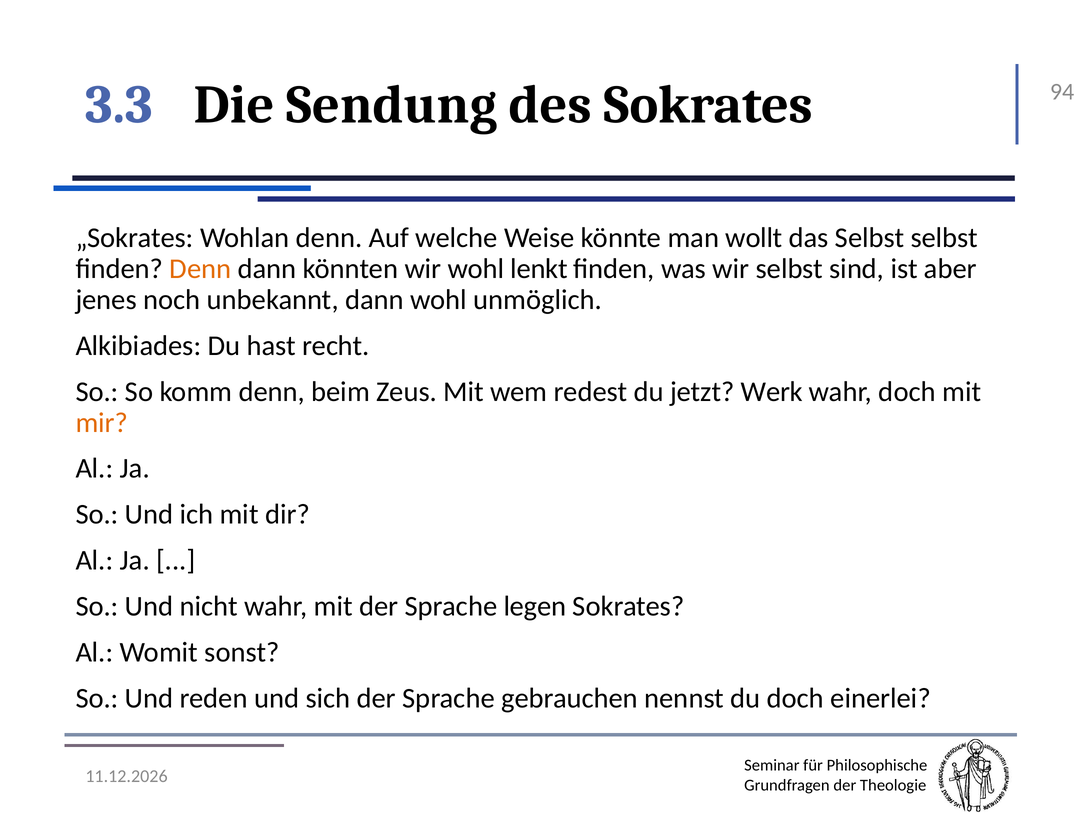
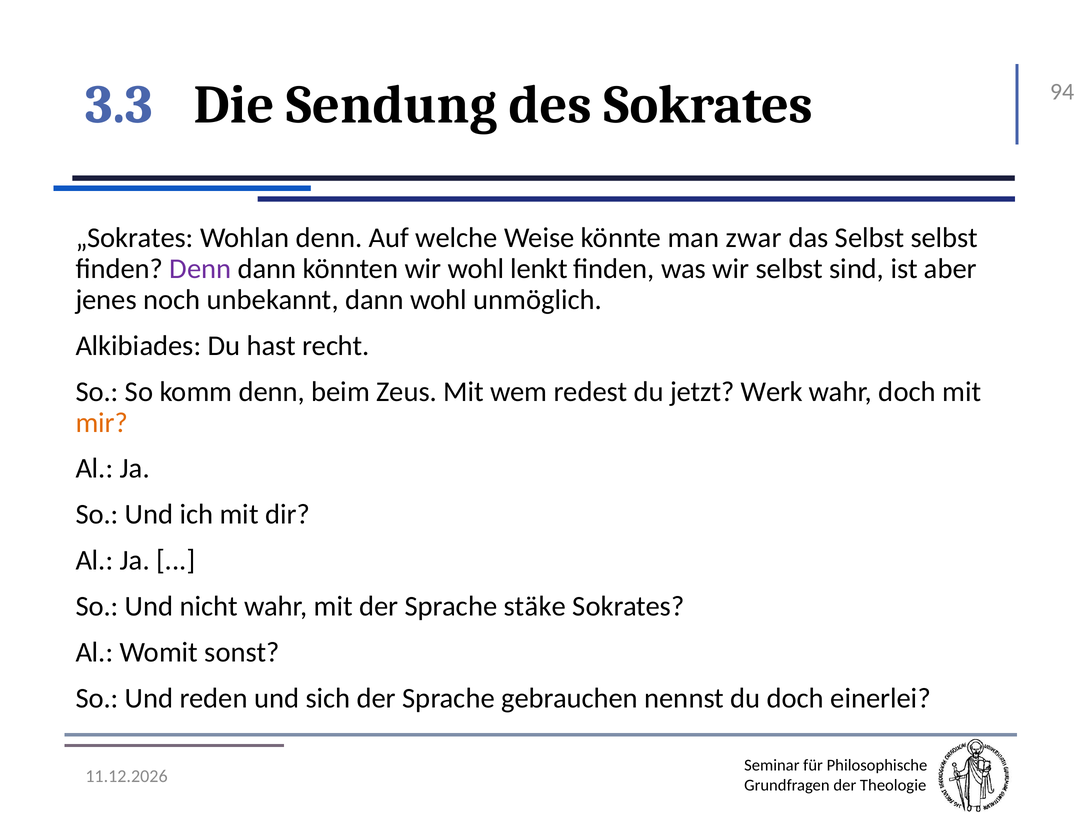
wollt: wollt -> zwar
Denn at (200, 269) colour: orange -> purple
legen: legen -> stäke
